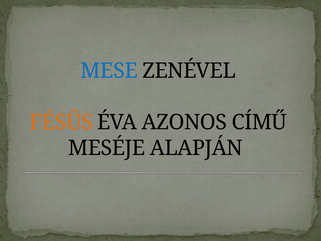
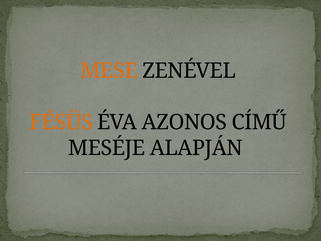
MESE colour: blue -> orange
